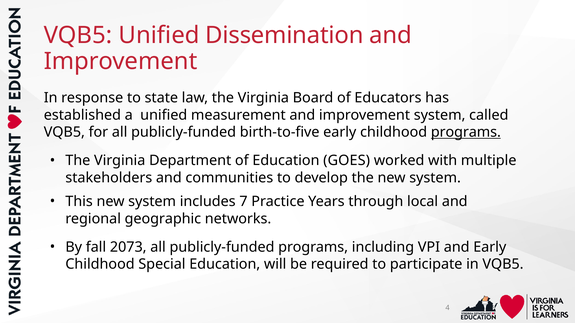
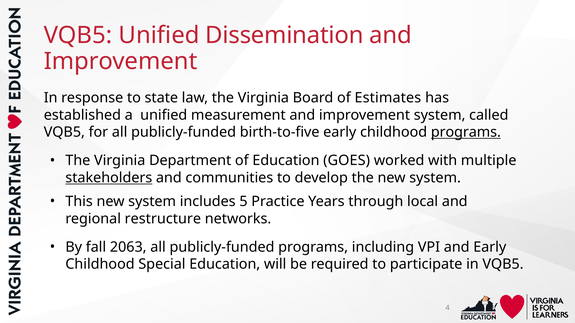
Educators: Educators -> Estimates
stakeholders underline: none -> present
7: 7 -> 5
geographic: geographic -> restructure
2073: 2073 -> 2063
